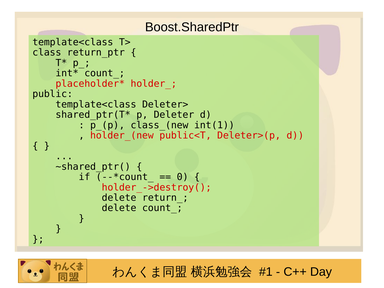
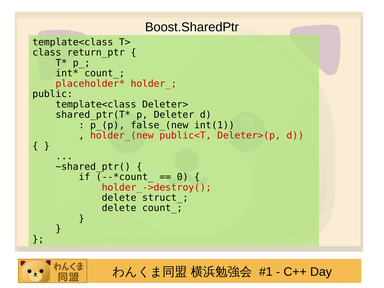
class_(new: class_(new -> false_(new
return_: return_ -> struct_
